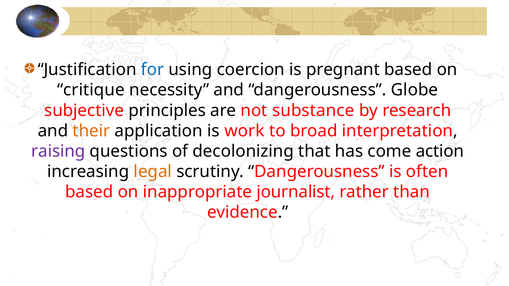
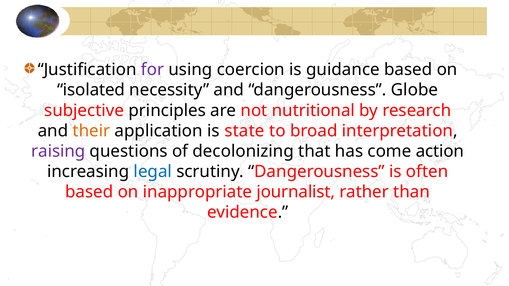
for colour: blue -> purple
pregnant: pregnant -> guidance
critique: critique -> isolated
substance: substance -> nutritional
work: work -> state
legal colour: orange -> blue
